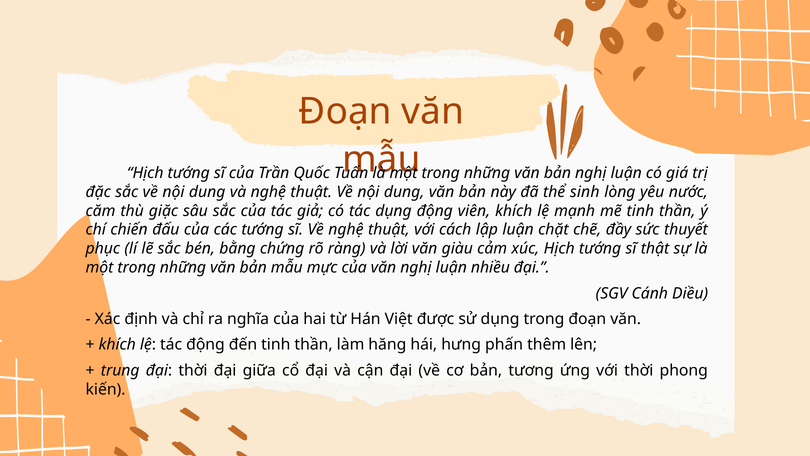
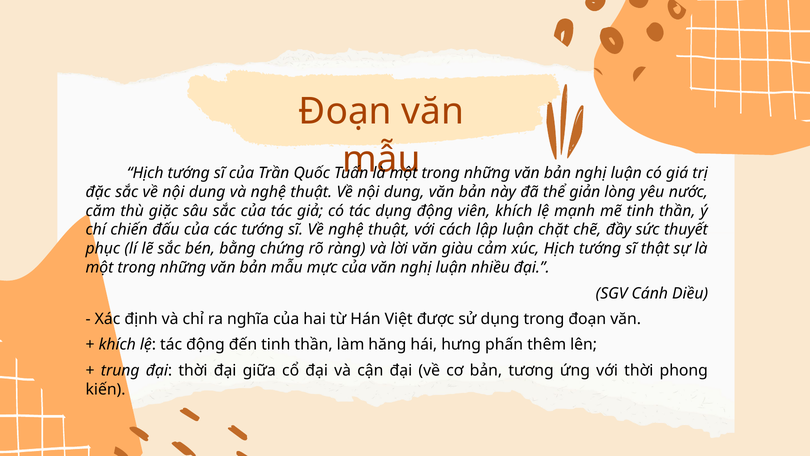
sinh: sinh -> giản
